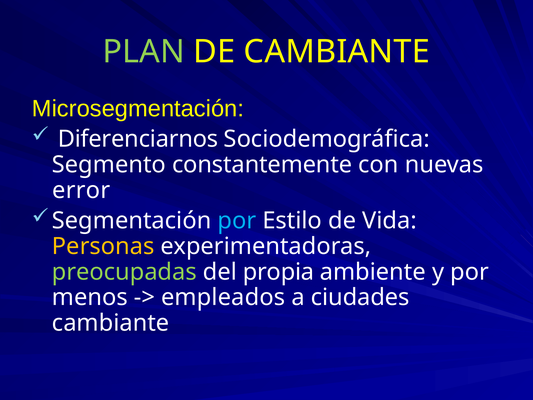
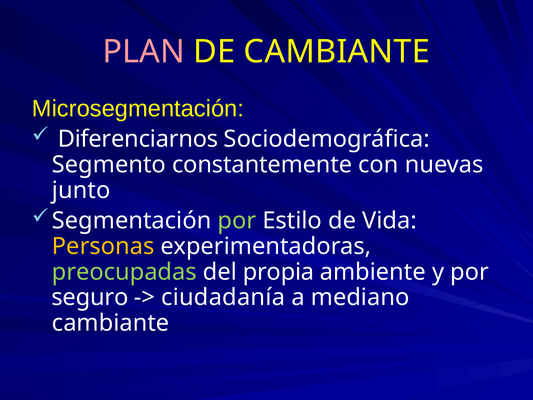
PLAN colour: light green -> pink
error: error -> junto
por at (237, 220) colour: light blue -> light green
menos: menos -> seguro
empleados: empleados -> ciudadanía
ciudades: ciudades -> mediano
